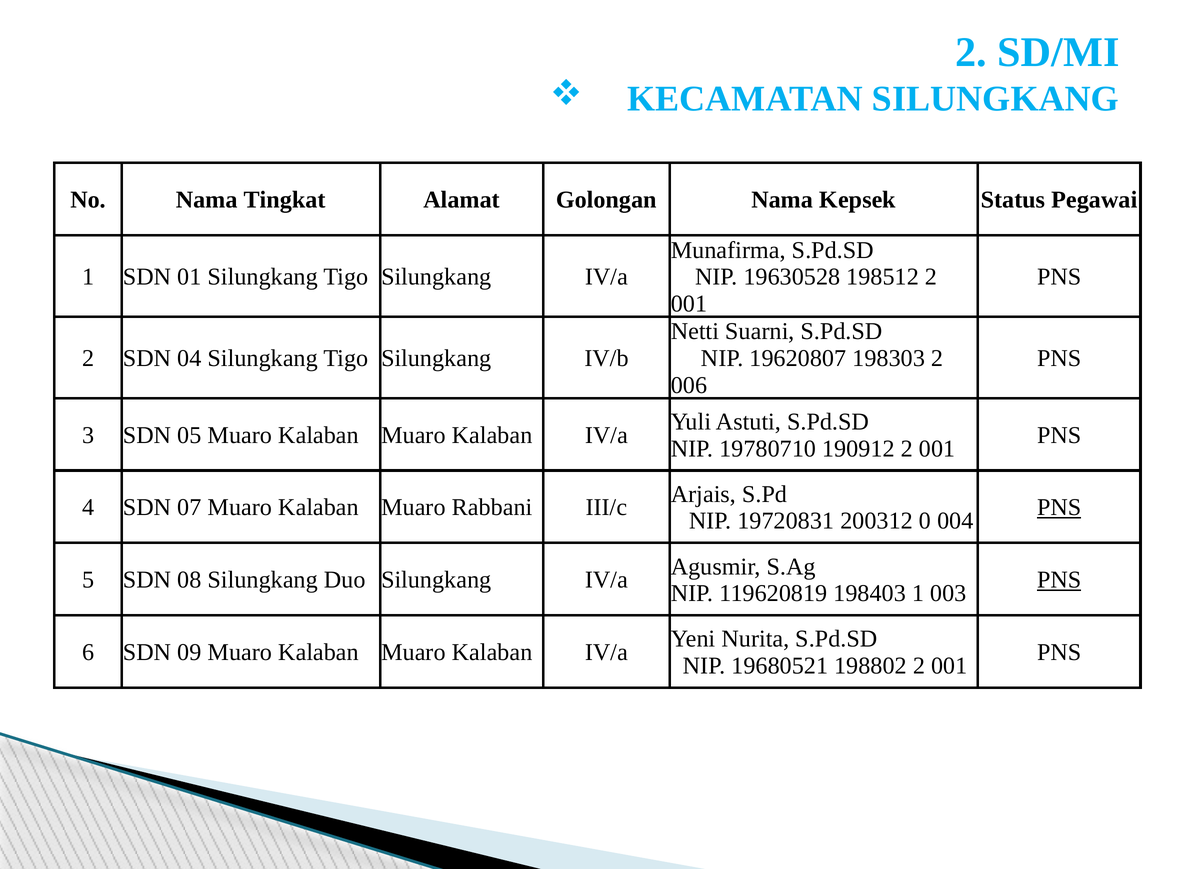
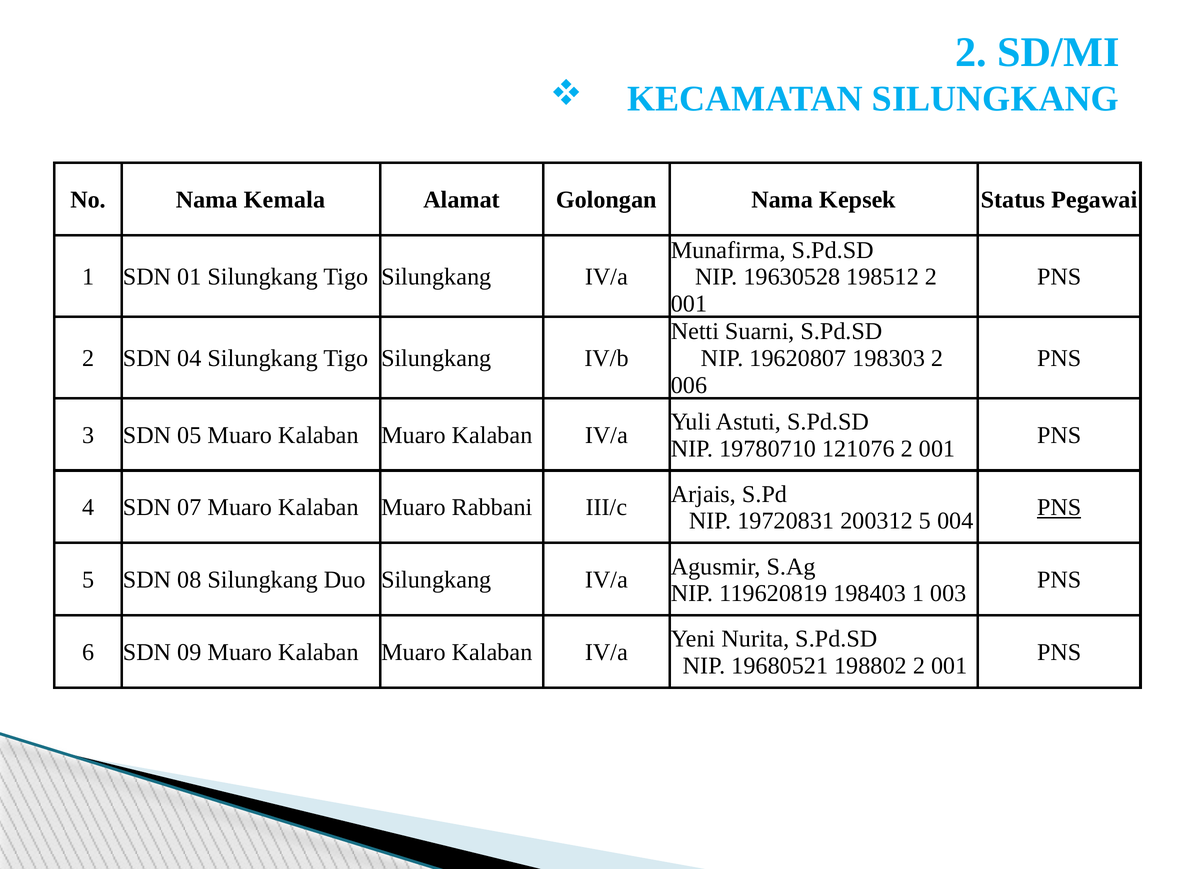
Tingkat: Tingkat -> Kemala
190912: 190912 -> 121076
200312 0: 0 -> 5
PNS at (1059, 580) underline: present -> none
